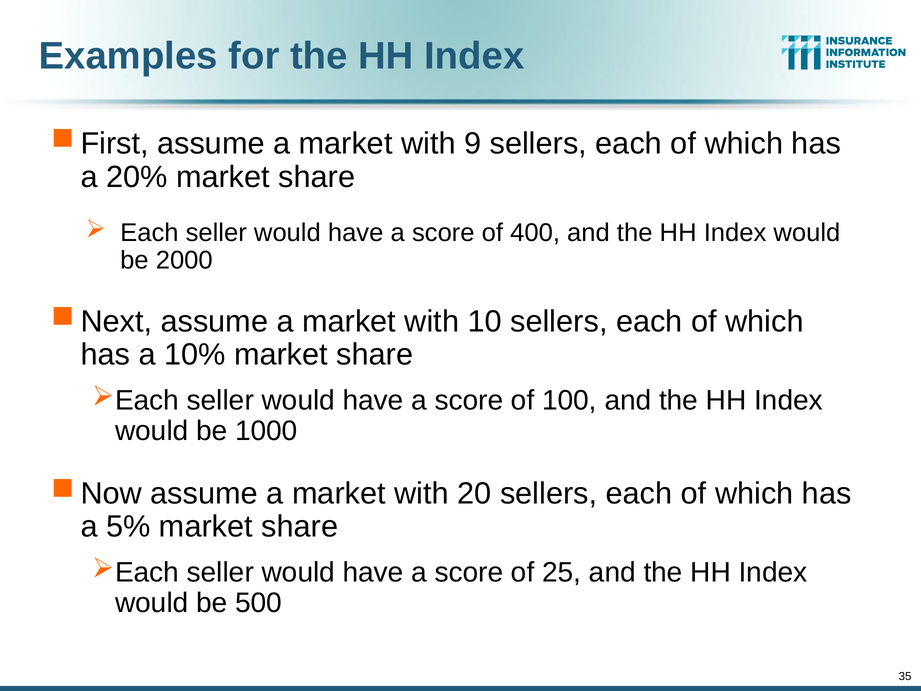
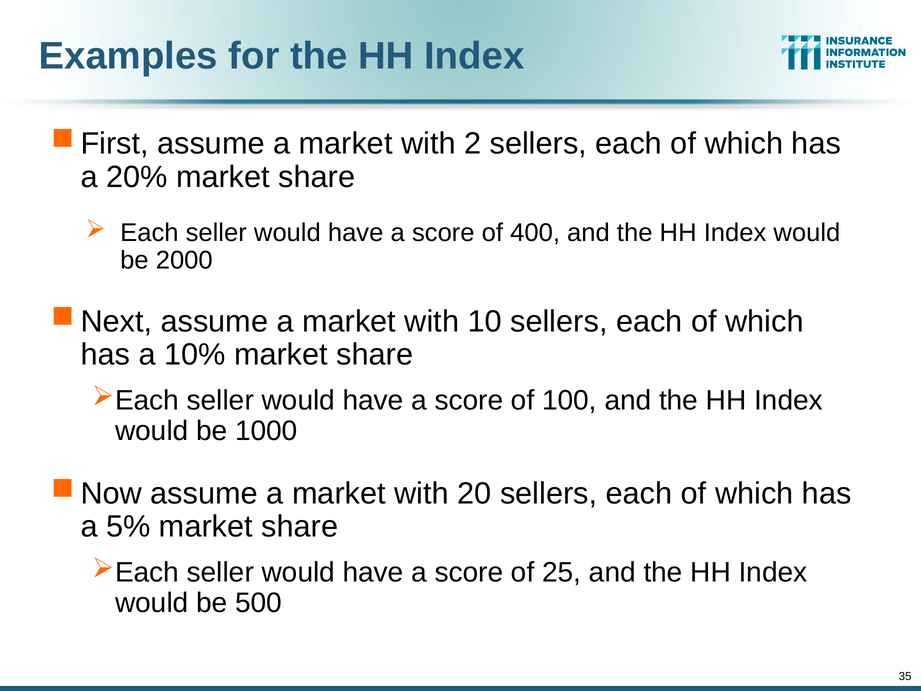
9: 9 -> 2
